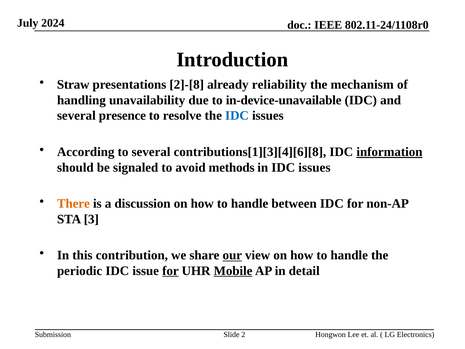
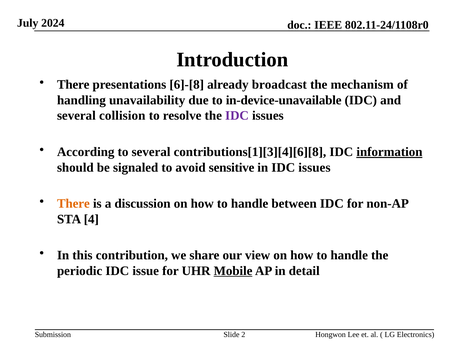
Straw at (73, 85): Straw -> There
2]-[8: 2]-[8 -> 6]-[8
reliability: reliability -> broadcast
presence: presence -> collision
IDC at (237, 116) colour: blue -> purple
methods: methods -> sensitive
3: 3 -> 4
our underline: present -> none
for at (170, 271) underline: present -> none
